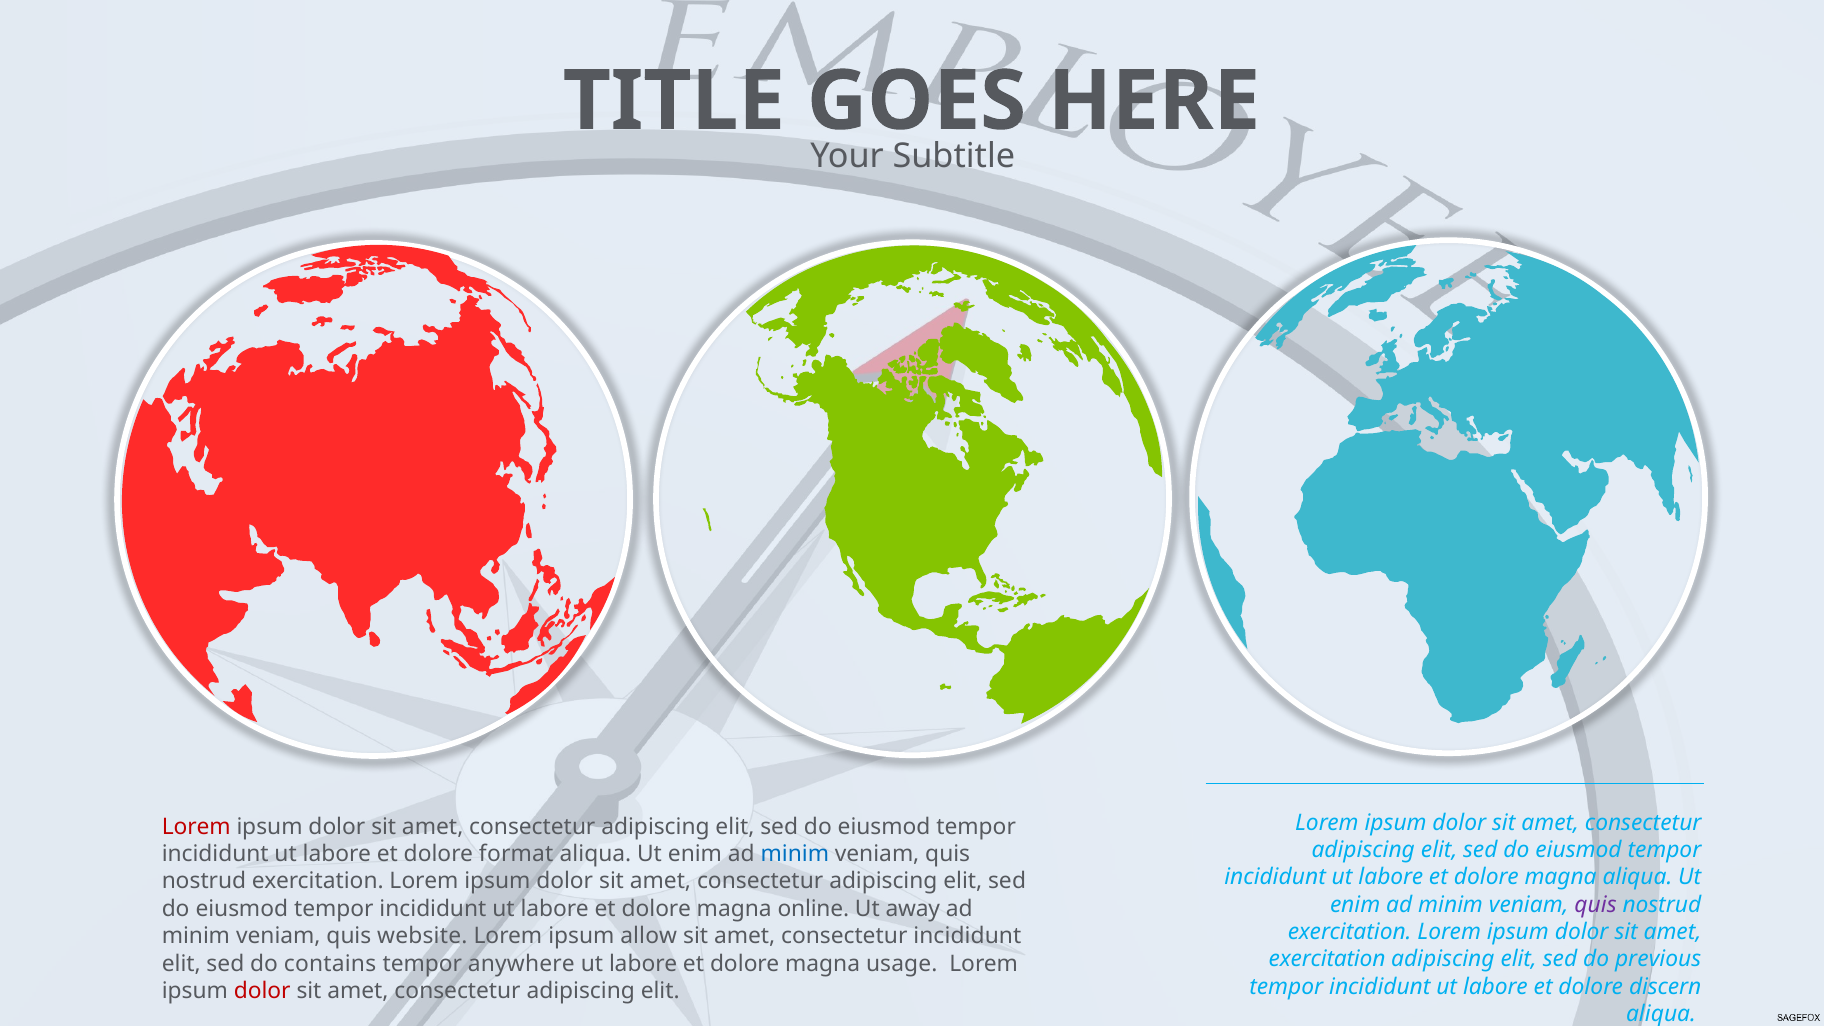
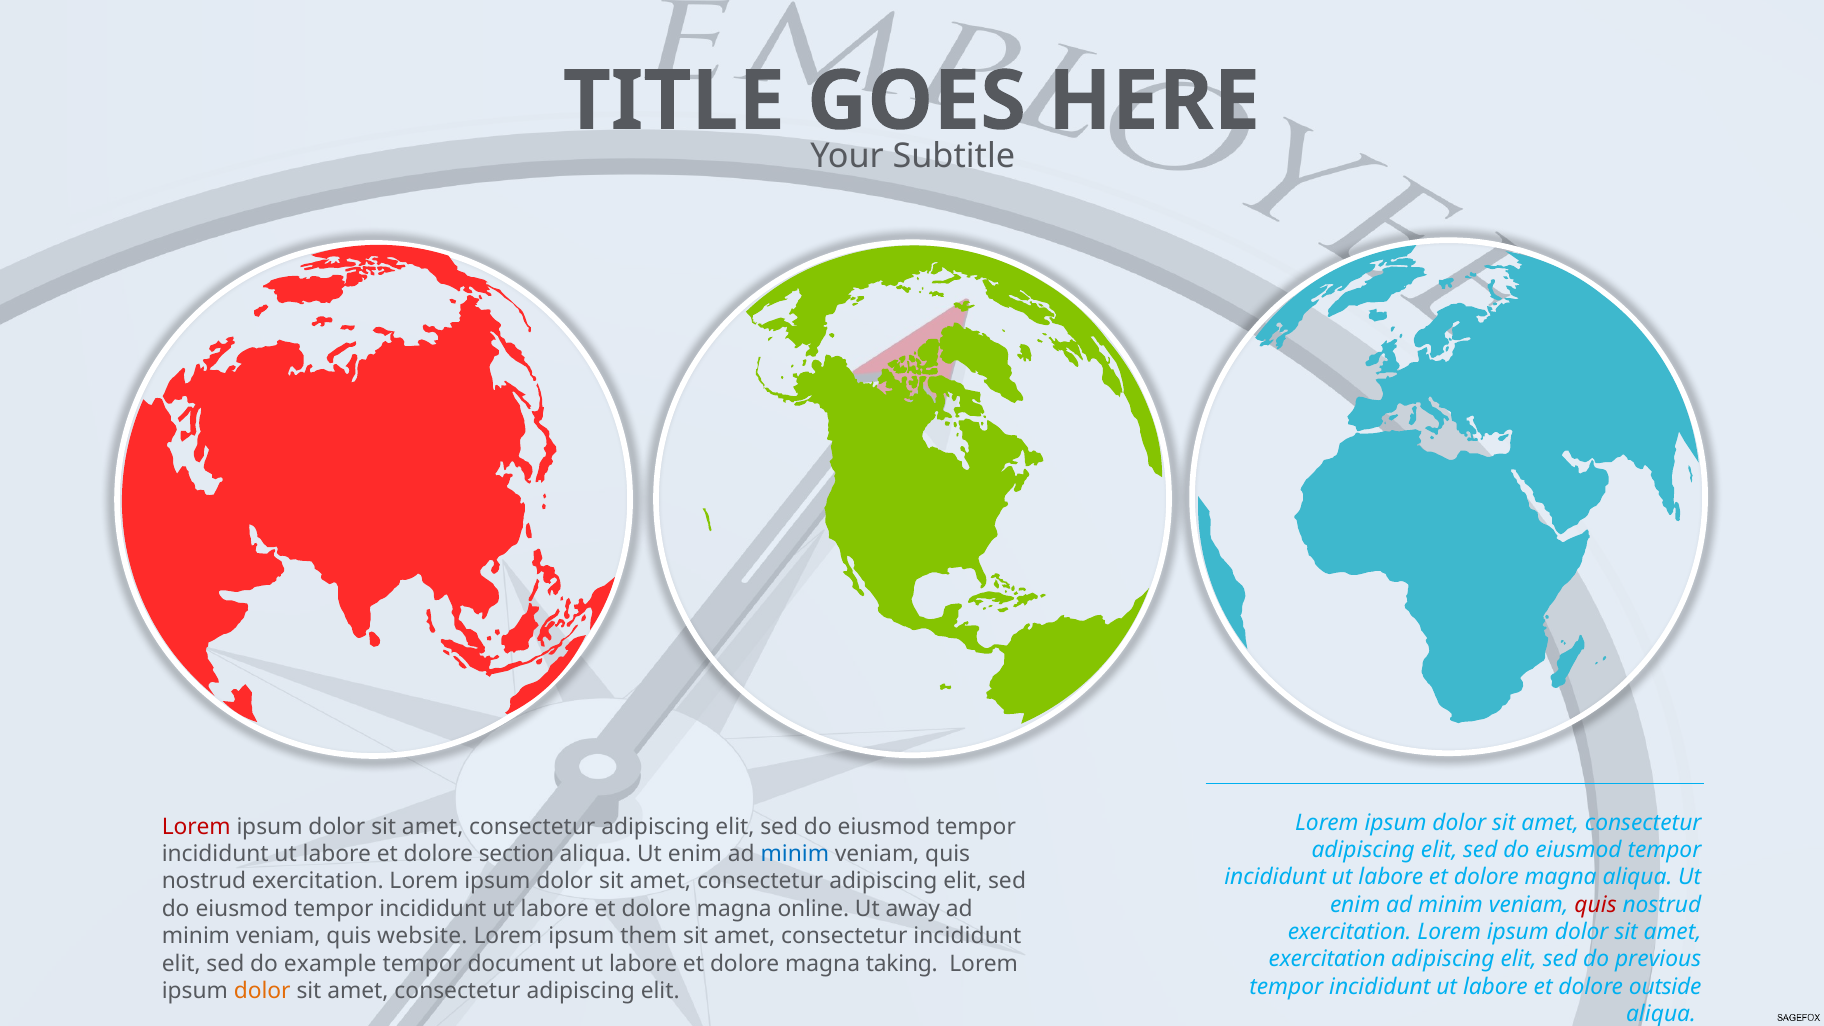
format: format -> section
quis at (1596, 905) colour: purple -> red
allow: allow -> them
contains: contains -> example
anywhere: anywhere -> document
usage: usage -> taking
discern: discern -> outside
dolor at (262, 991) colour: red -> orange
